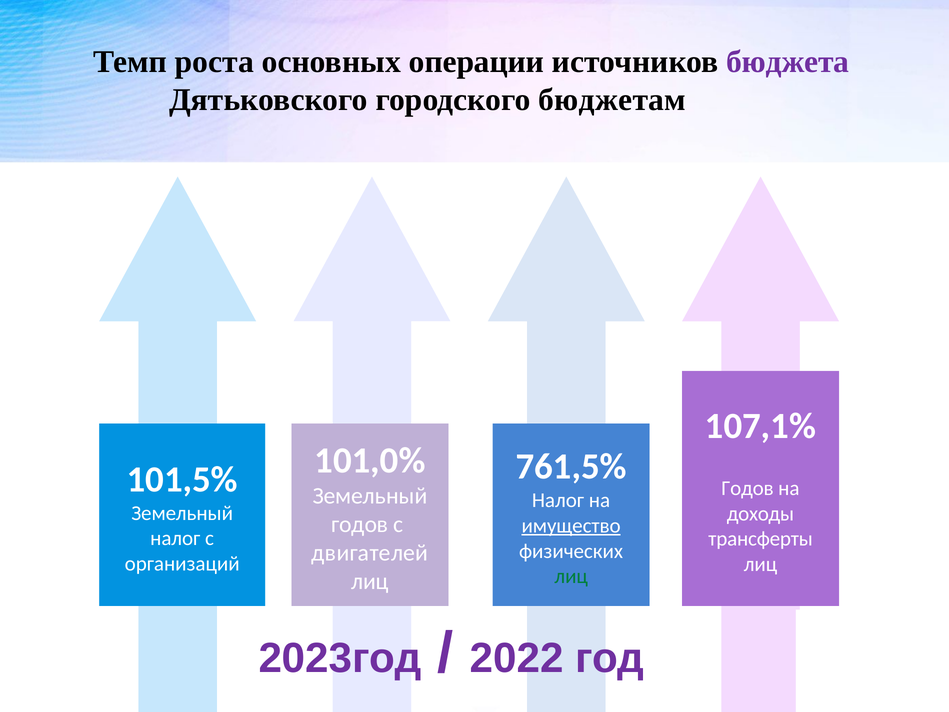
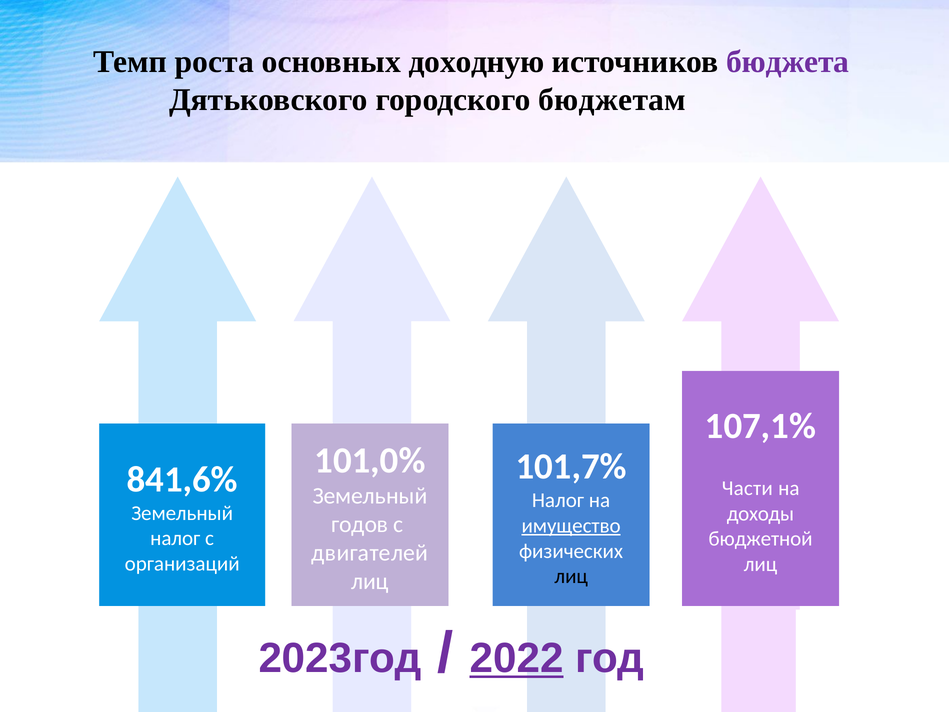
операции: операции -> доходную
761,5%: 761,5% -> 101,7%
101,5%: 101,5% -> 841,6%
Годов at (748, 488): Годов -> Части
трансферты: трансферты -> бюджетной
лиц at (571, 576) colour: green -> black
2022 underline: none -> present
